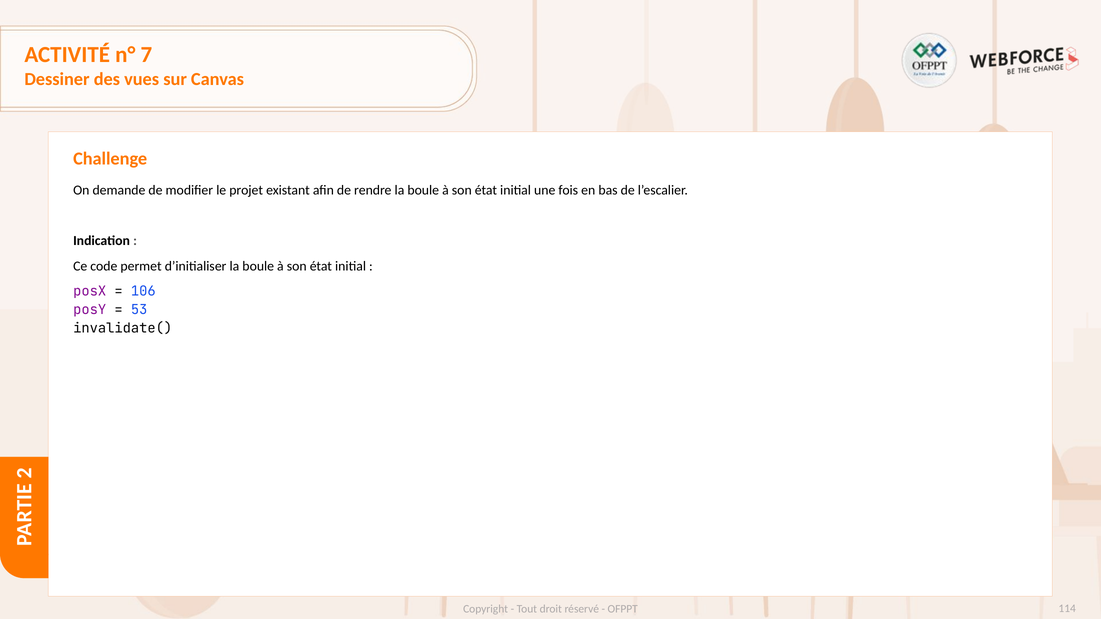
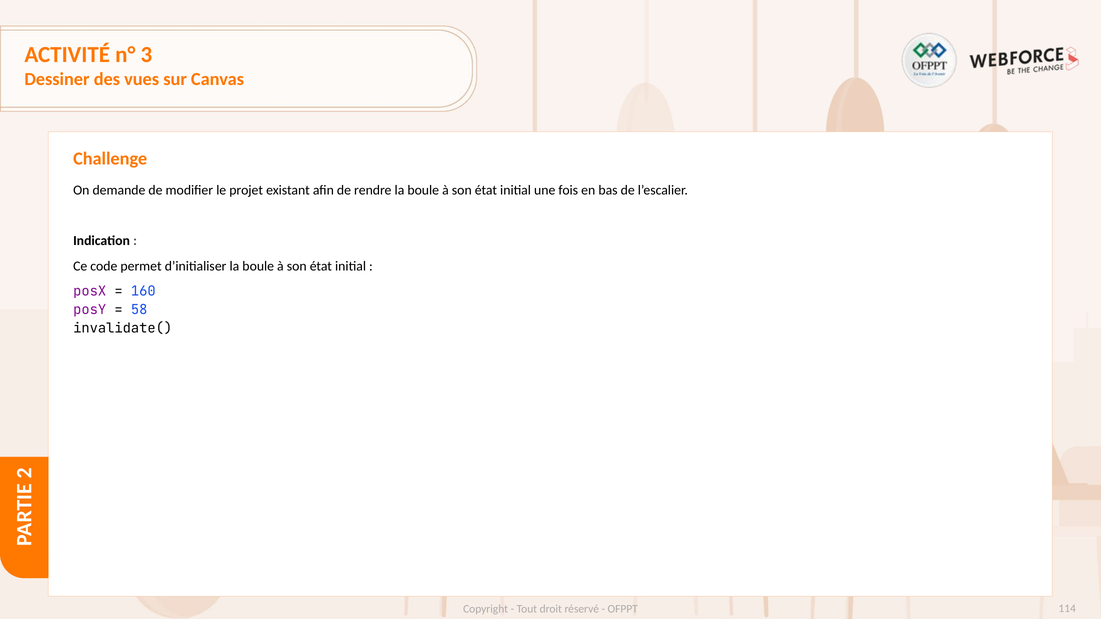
7: 7 -> 3
106: 106 -> 160
53: 53 -> 58
